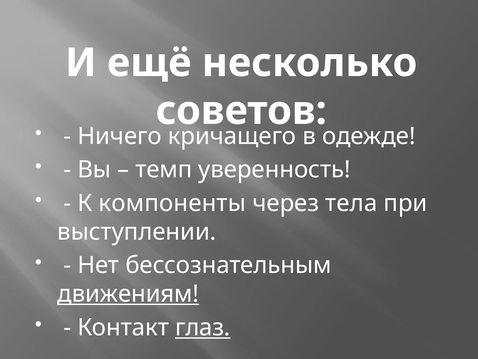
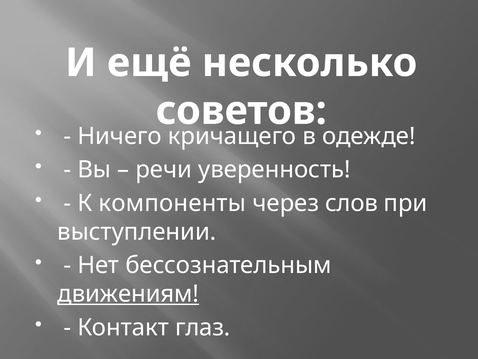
темп: темп -> речи
тела: тела -> слов
глаз underline: present -> none
